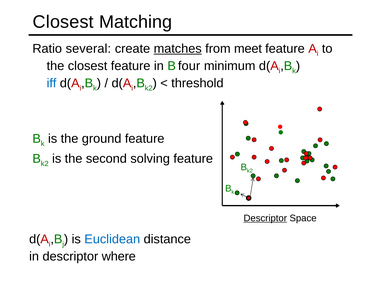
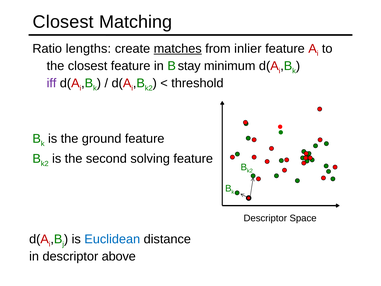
several: several -> lengths
meet: meet -> inlier
four: four -> stay
iff colour: blue -> purple
Descriptor at (265, 218) underline: present -> none
where: where -> above
